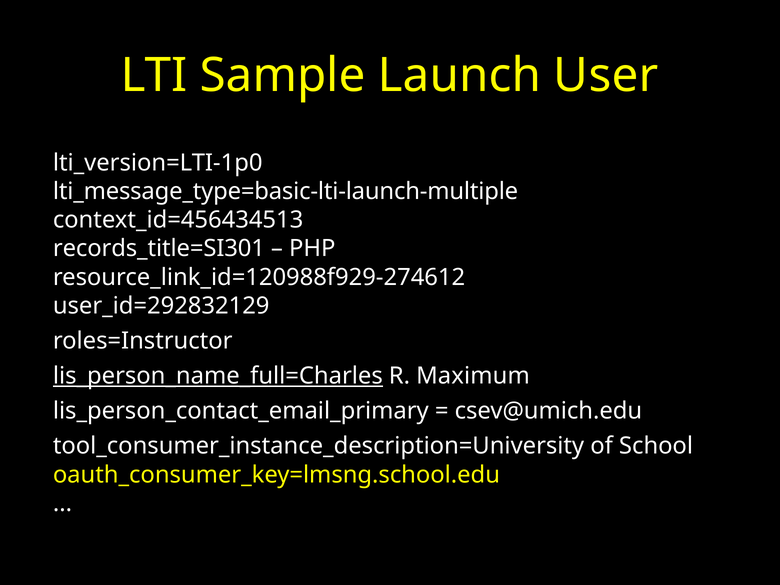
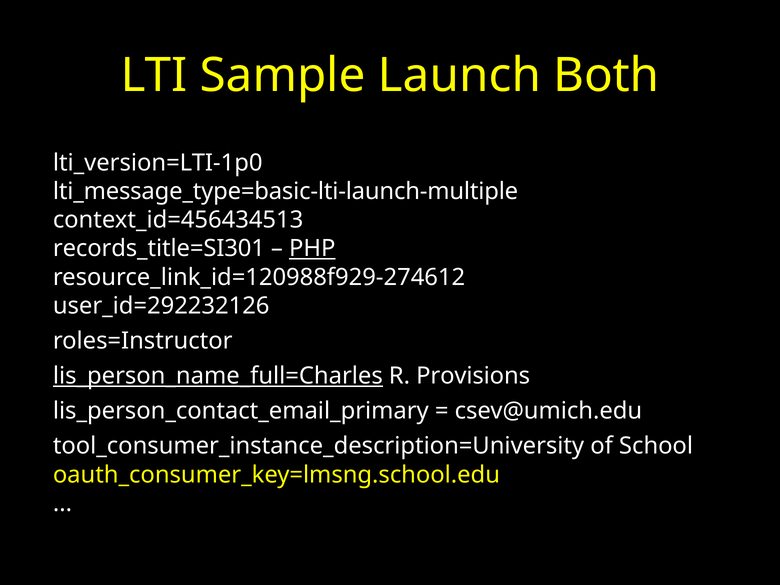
User: User -> Both
PHP underline: none -> present
user_id=292832129: user_id=292832129 -> user_id=292232126
Maximum: Maximum -> Provisions
